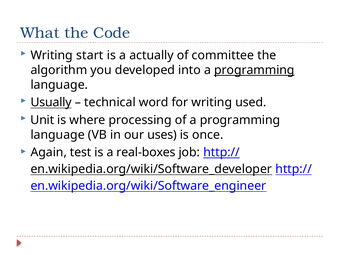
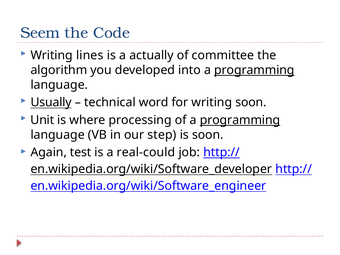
What: What -> Seem
start: start -> lines
writing used: used -> soon
programming at (240, 120) underline: none -> present
uses: uses -> step
is once: once -> soon
real-boxes: real-boxes -> real-could
